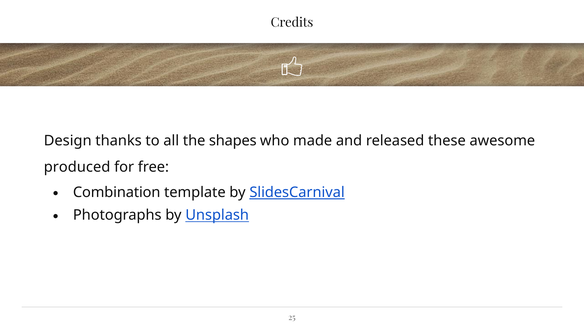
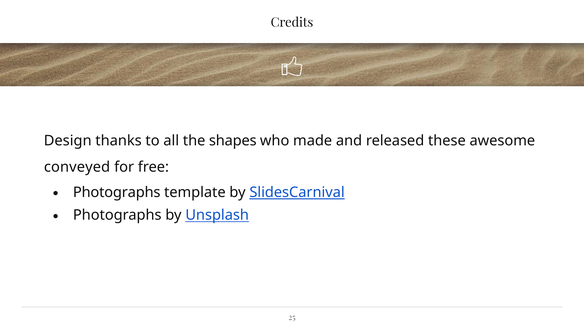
produced: produced -> conveyed
Combination at (117, 193): Combination -> Photographs
